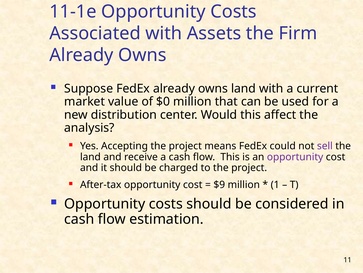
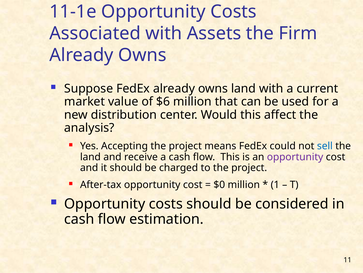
$0: $0 -> $6
sell colour: purple -> blue
$9: $9 -> $0
